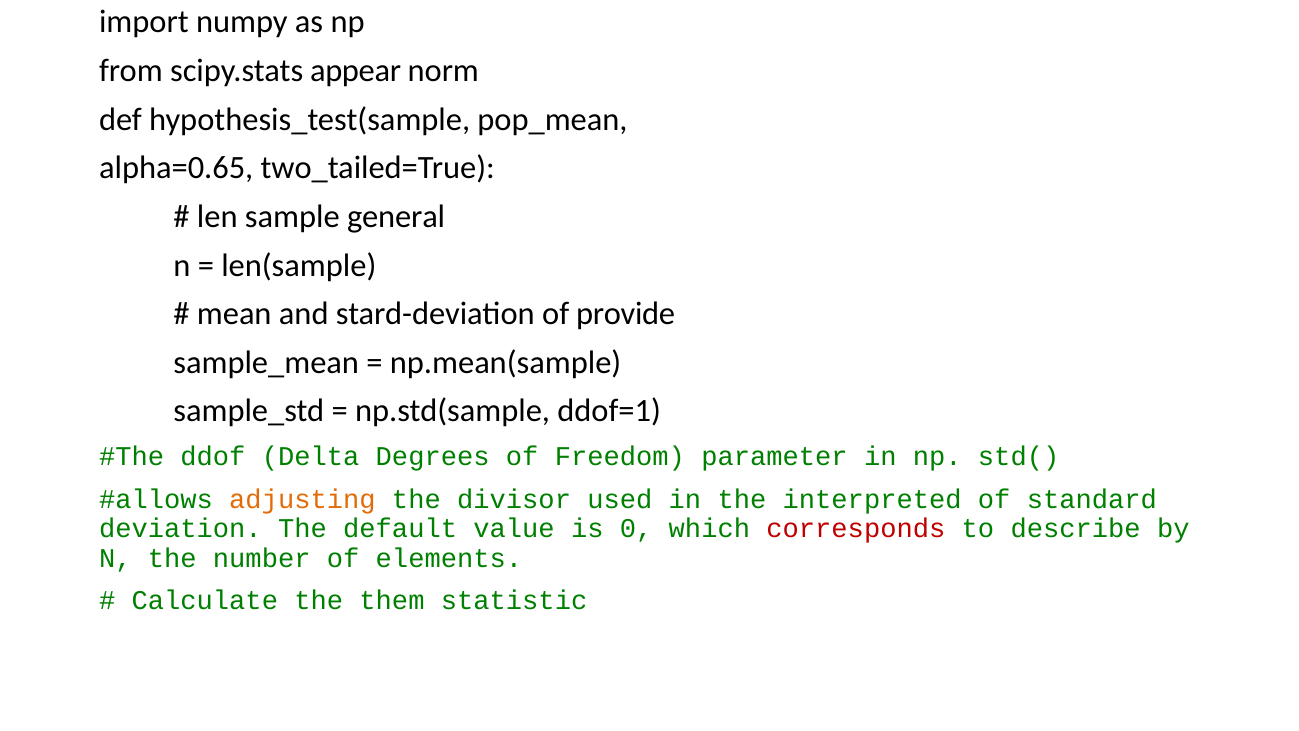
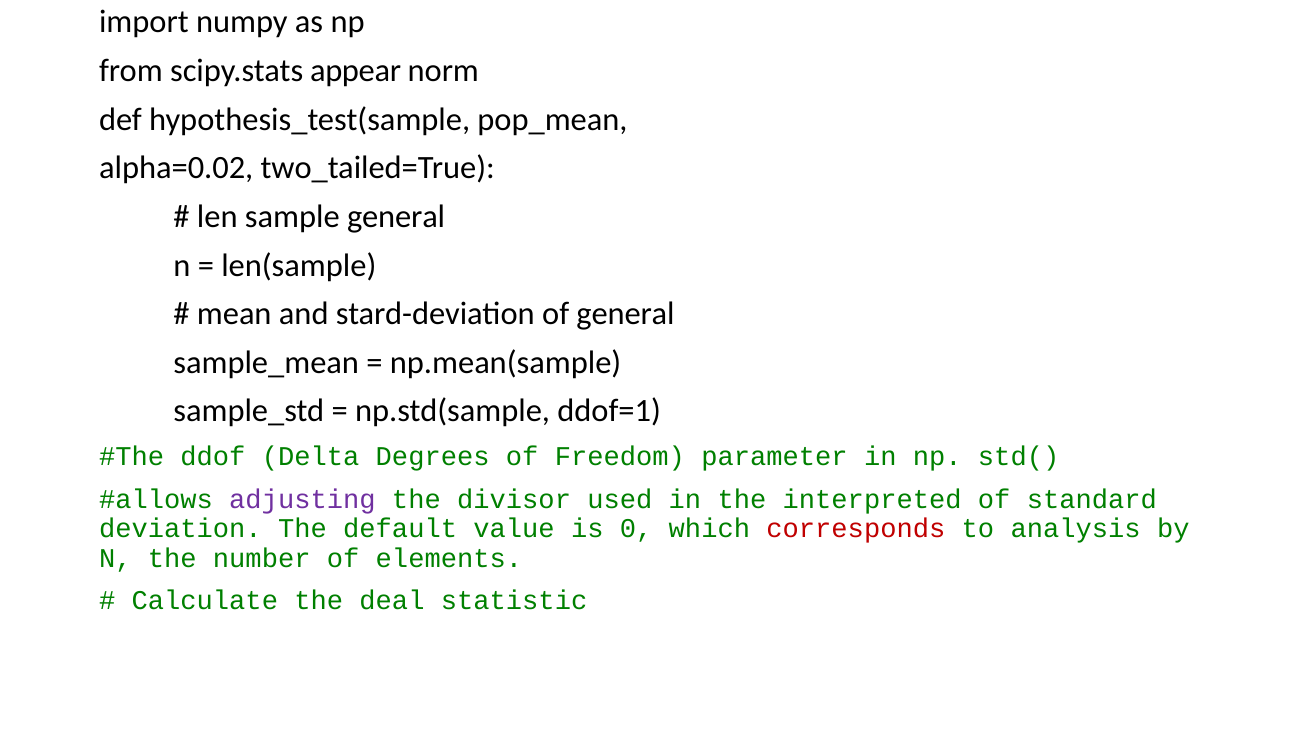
alpha=0.65: alpha=0.65 -> alpha=0.02
of provide: provide -> general
adjusting colour: orange -> purple
describe: describe -> analysis
them: them -> deal
